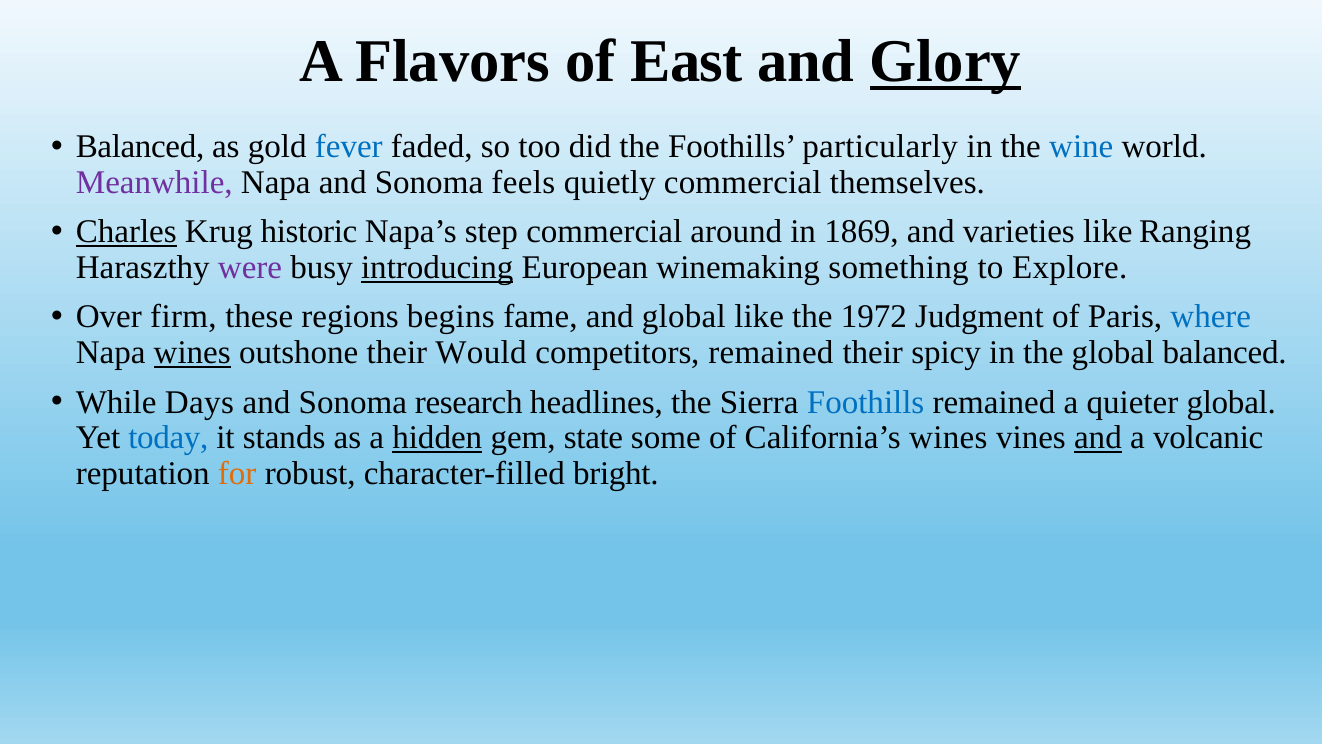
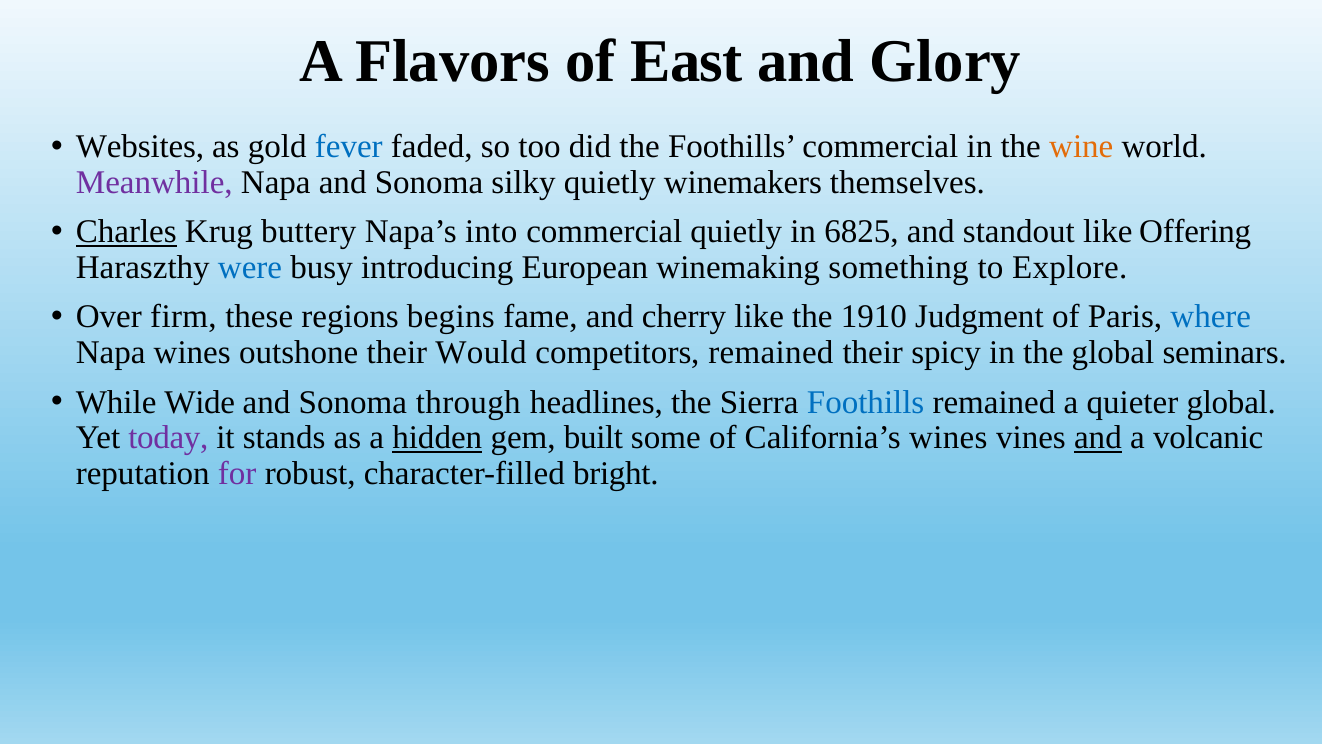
Glory underline: present -> none
Balanced at (140, 147): Balanced -> Websites
Foothills particularly: particularly -> commercial
wine colour: blue -> orange
feels: feels -> silky
quietly commercial: commercial -> winemakers
historic: historic -> buttery
step: step -> into
commercial around: around -> quietly
1869: 1869 -> 6825
varieties: varieties -> standout
Ranging: Ranging -> Offering
were colour: purple -> blue
introducing underline: present -> none
and global: global -> cherry
1972: 1972 -> 1910
wines at (192, 353) underline: present -> none
global balanced: balanced -> seminars
Days: Days -> Wide
research: research -> through
today colour: blue -> purple
state: state -> built
for colour: orange -> purple
